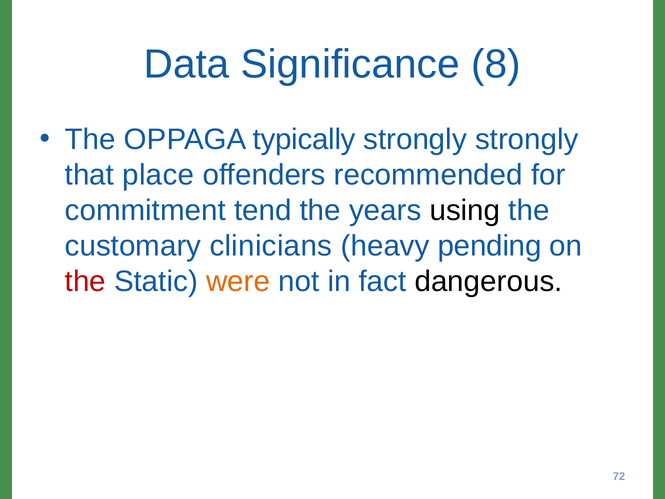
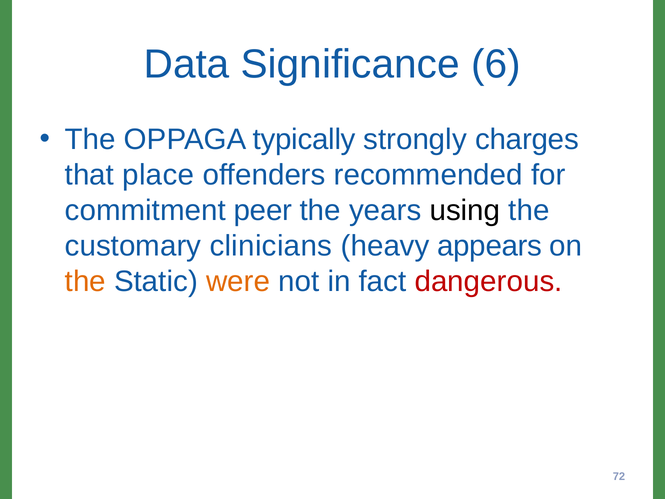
8: 8 -> 6
strongly strongly: strongly -> charges
tend: tend -> peer
pending: pending -> appears
the at (85, 281) colour: red -> orange
dangerous colour: black -> red
